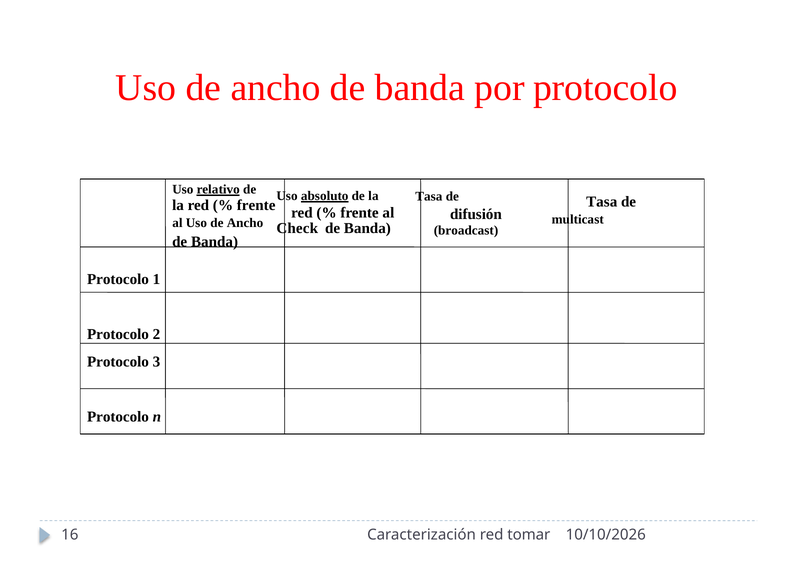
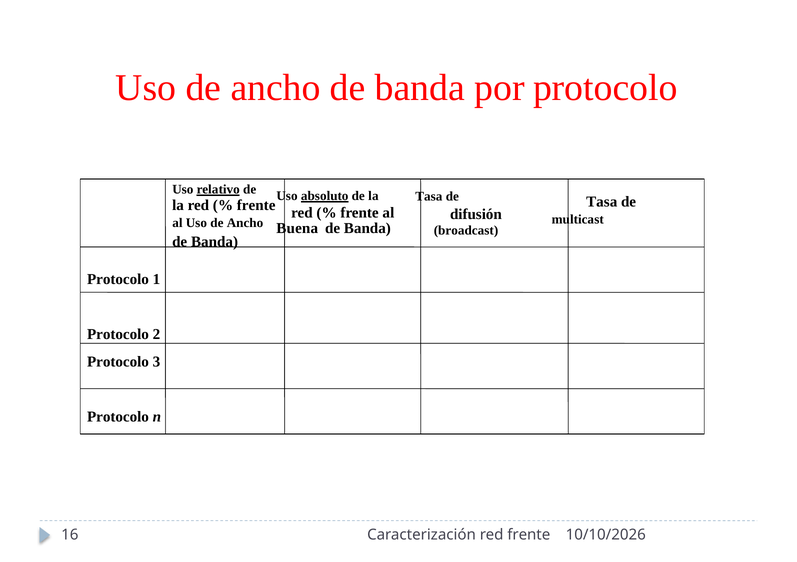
Check: Check -> Buena
red tomar: tomar -> frente
